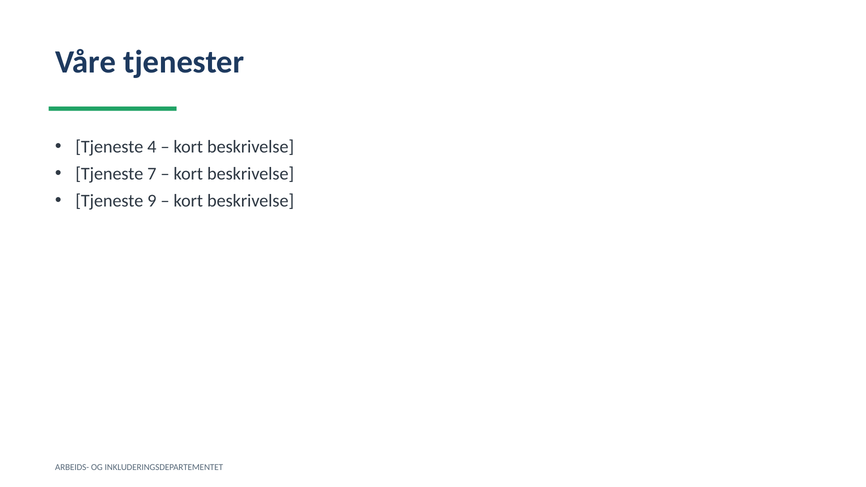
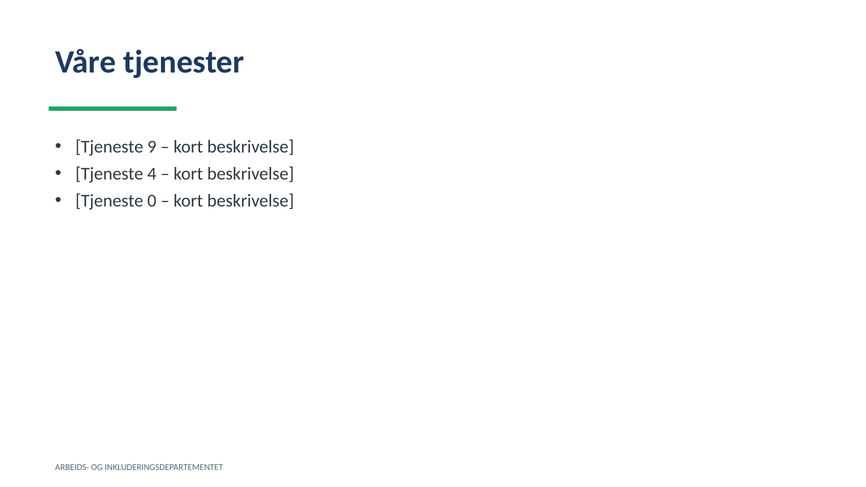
4: 4 -> 9
7: 7 -> 4
9: 9 -> 0
